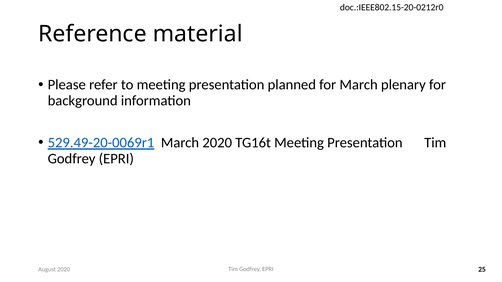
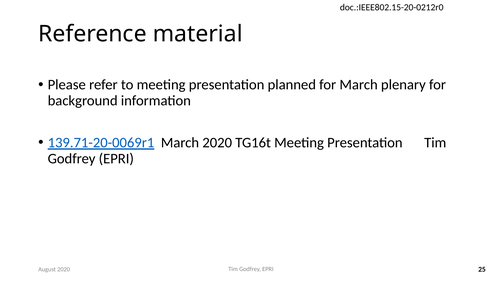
529.49-20-0069r1: 529.49-20-0069r1 -> 139.71-20-0069r1
